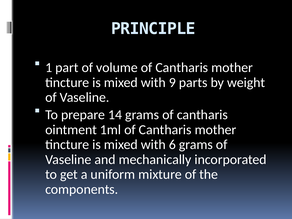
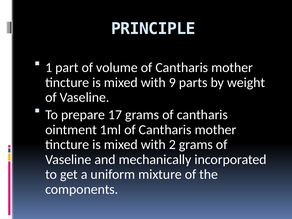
14: 14 -> 17
6: 6 -> 2
